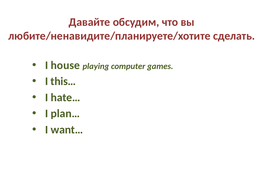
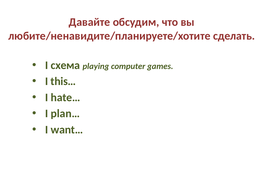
house: house -> схема
